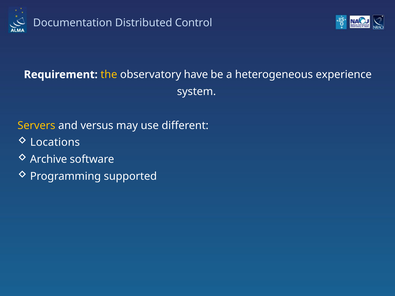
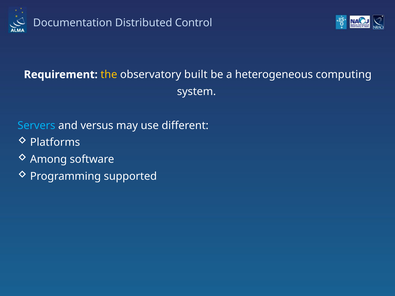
have: have -> built
experience: experience -> computing
Servers colour: yellow -> light blue
Locations: Locations -> Platforms
Archive: Archive -> Among
